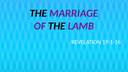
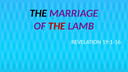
THE at (57, 26) colour: black -> red
